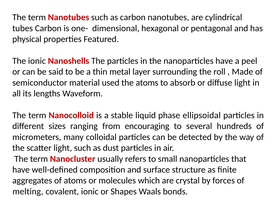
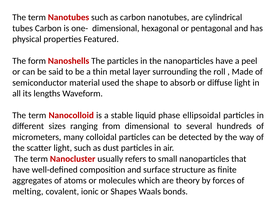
The ionic: ionic -> form
the atoms: atoms -> shape
from encouraging: encouraging -> dimensional
crystal: crystal -> theory
